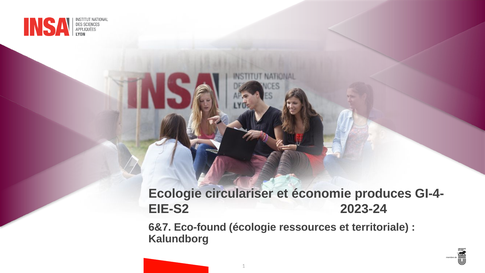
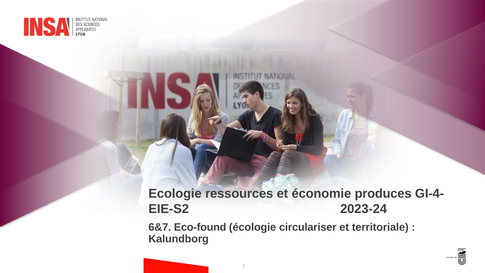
circulariser: circulariser -> ressources
ressources: ressources -> circulariser
